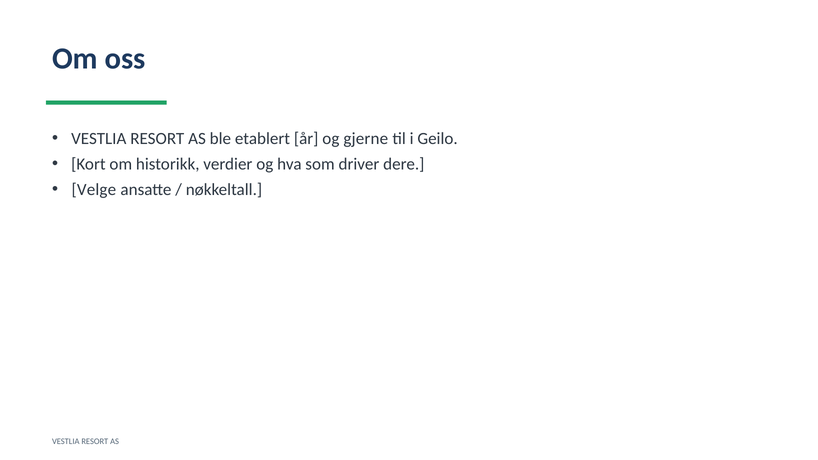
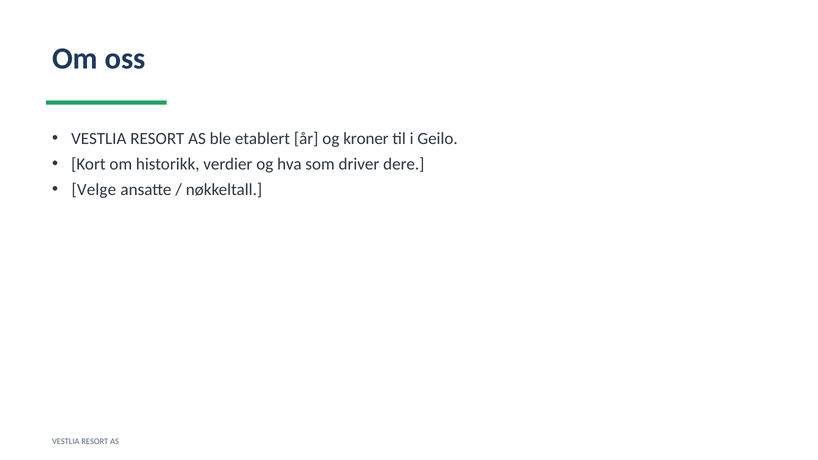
gjerne: gjerne -> kroner
